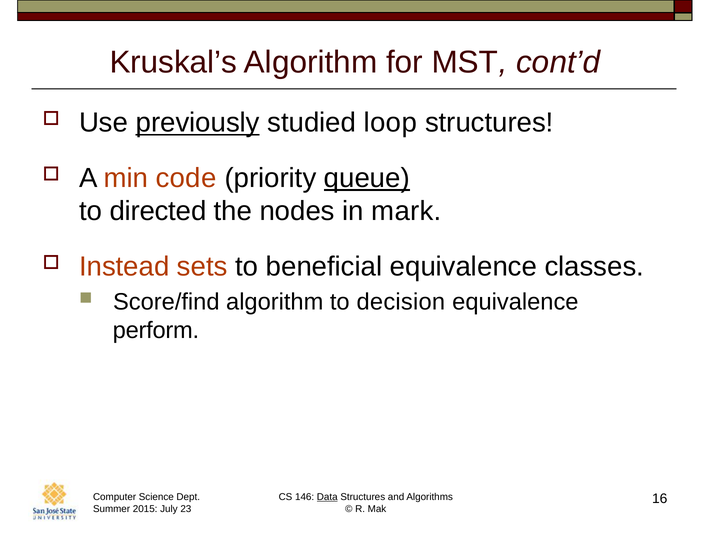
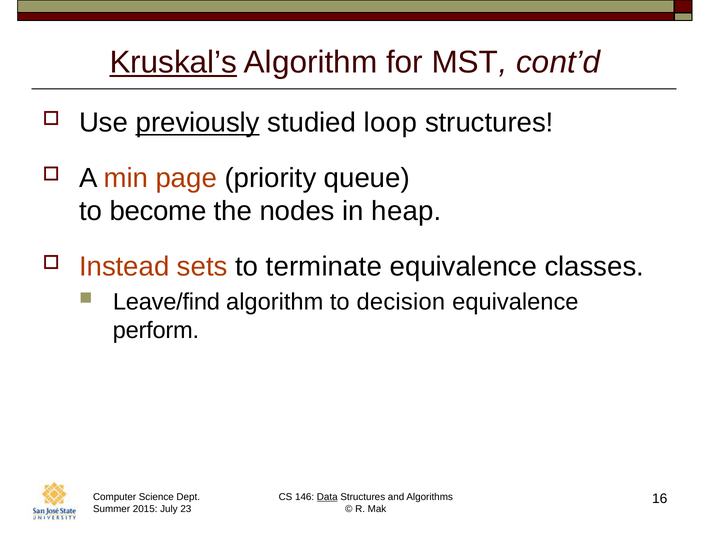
Kruskal’s underline: none -> present
code: code -> page
queue underline: present -> none
directed: directed -> become
mark: mark -> heap
beneficial: beneficial -> terminate
Score/find: Score/find -> Leave/find
